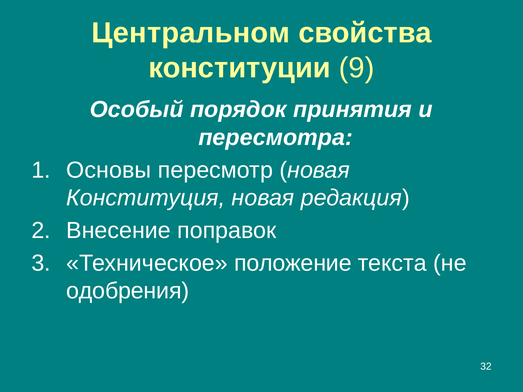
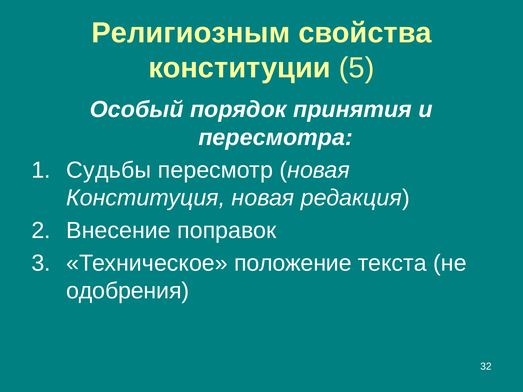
Центральном: Центральном -> Религиозным
9: 9 -> 5
Основы: Основы -> Судьбы
